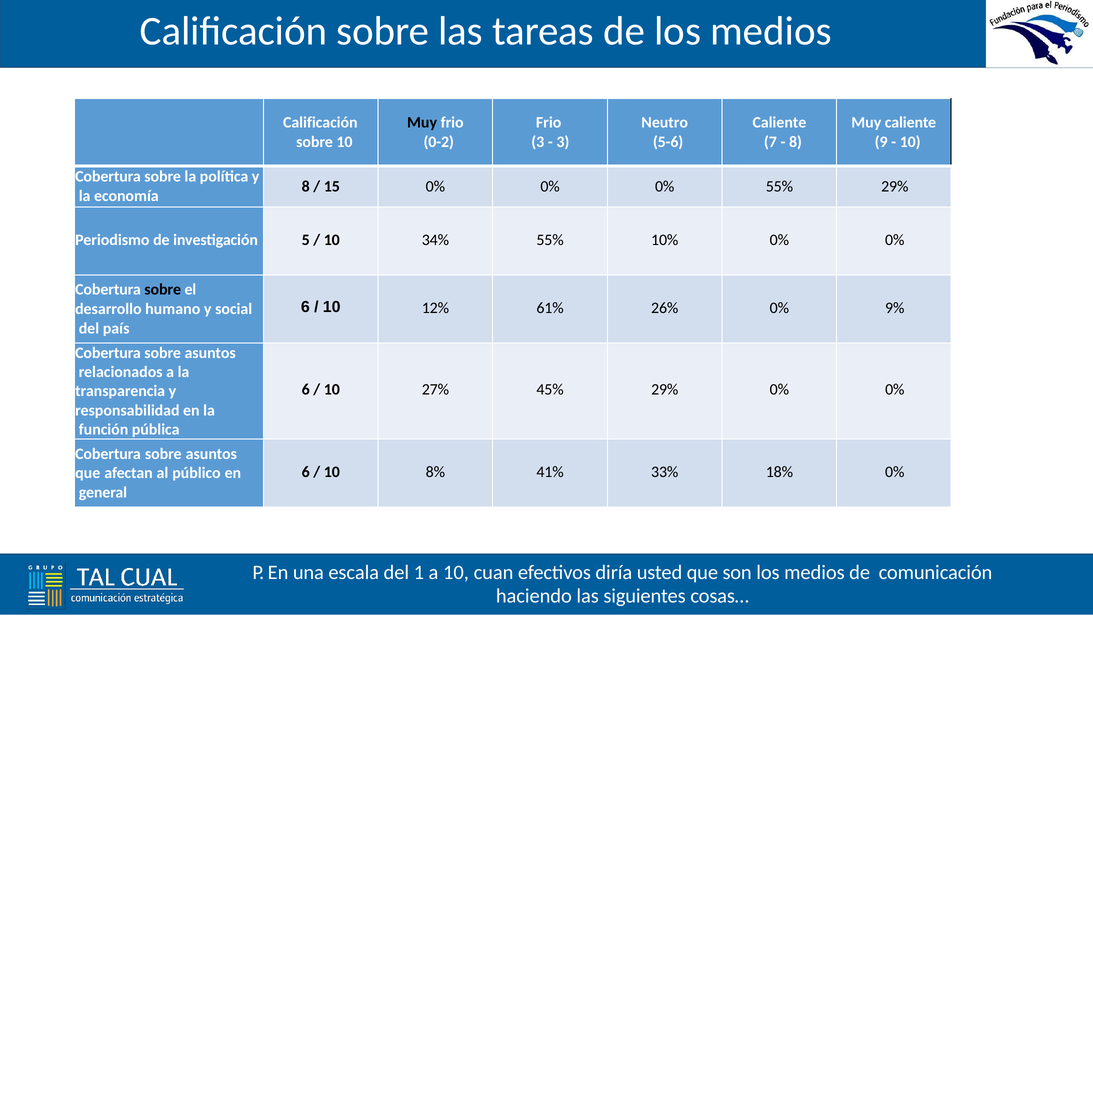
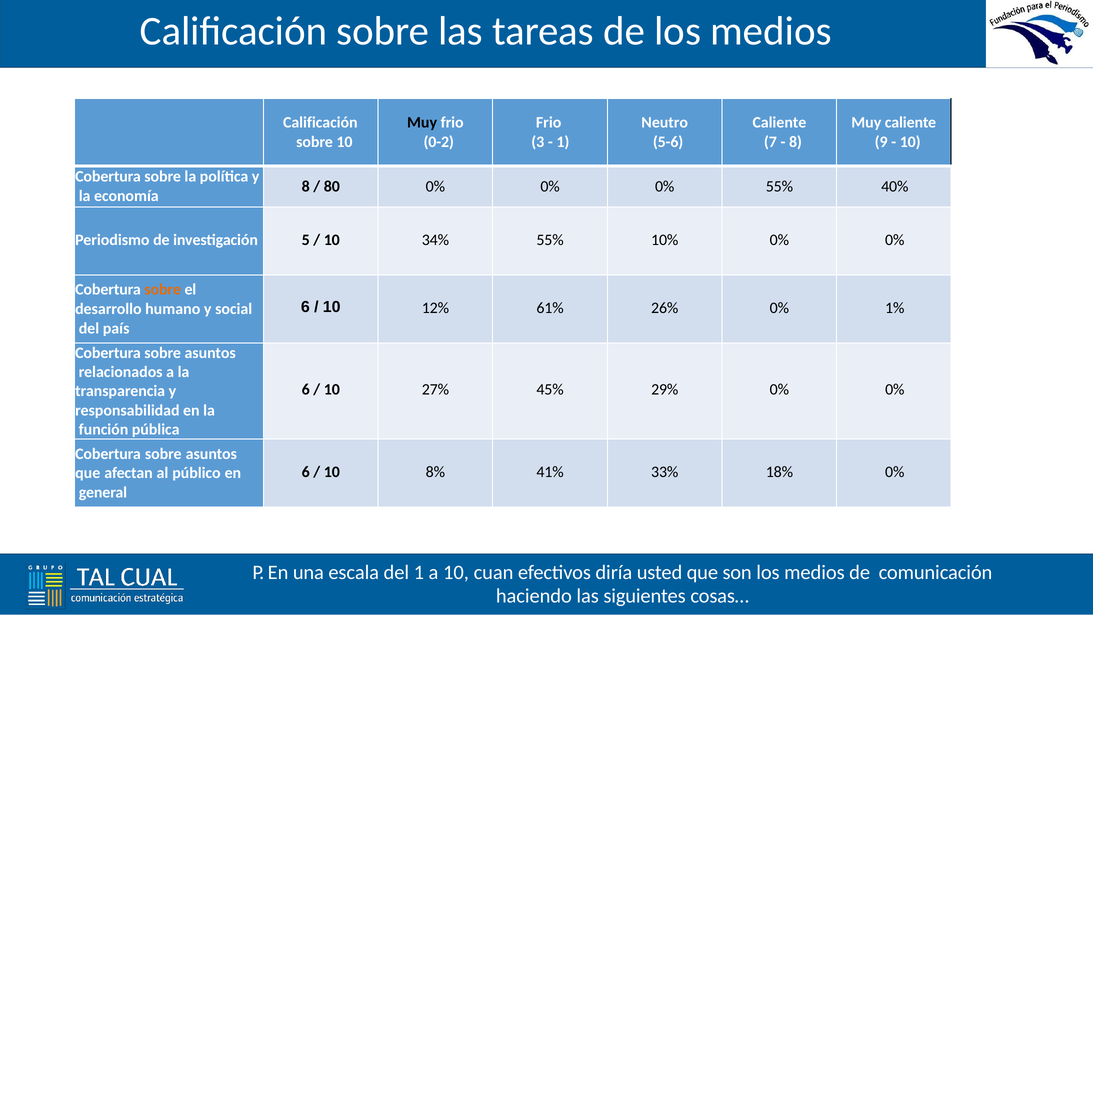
3 at (563, 142): 3 -> 1
15: 15 -> 80
55% 29%: 29% -> 40%
sobre at (163, 289) colour: black -> orange
9%: 9% -> 1%
